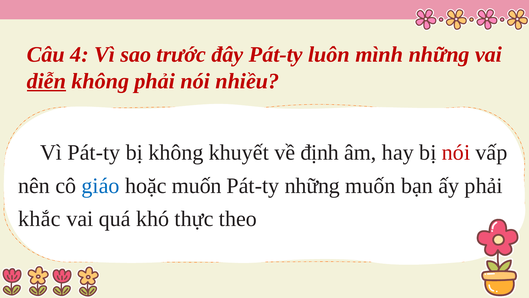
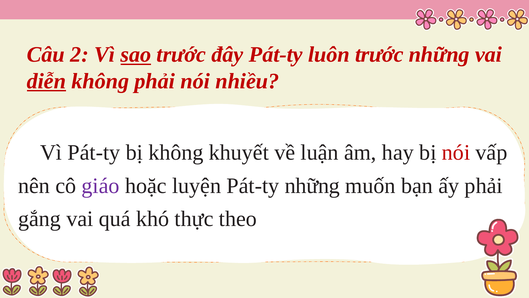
4: 4 -> 2
sao underline: none -> present
luôn mình: mình -> trước
định: định -> luận
giáo colour: blue -> purple
hoặc muốn: muốn -> luyện
khắc: khắc -> gắng
